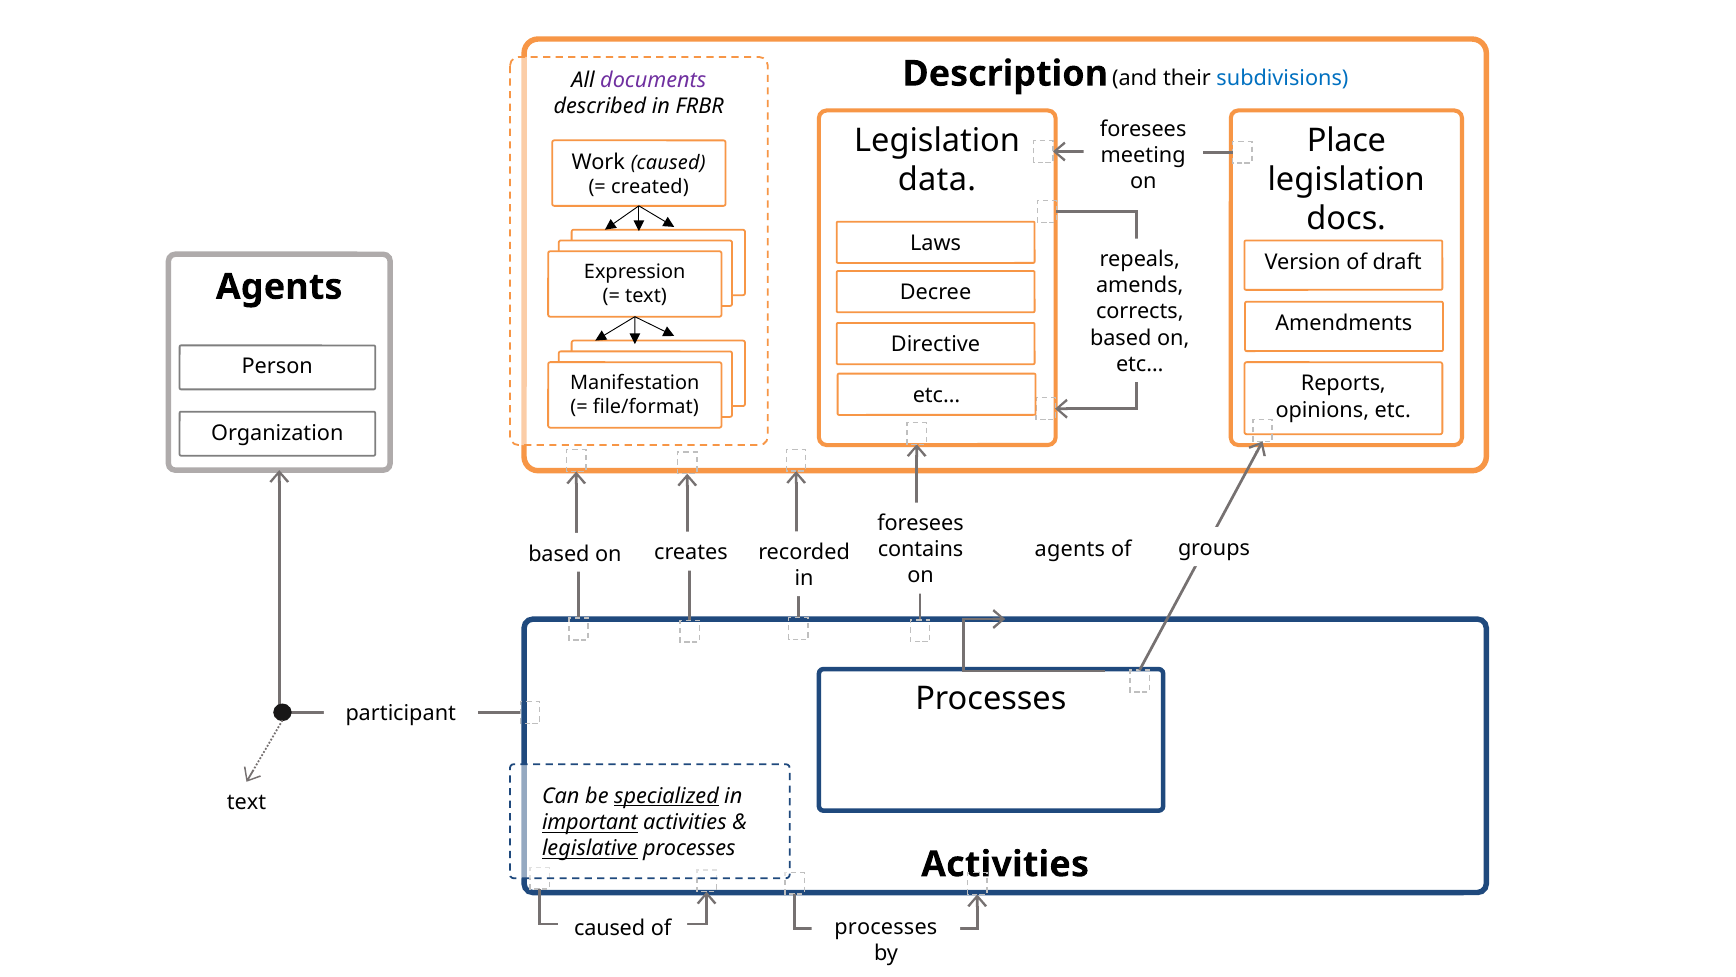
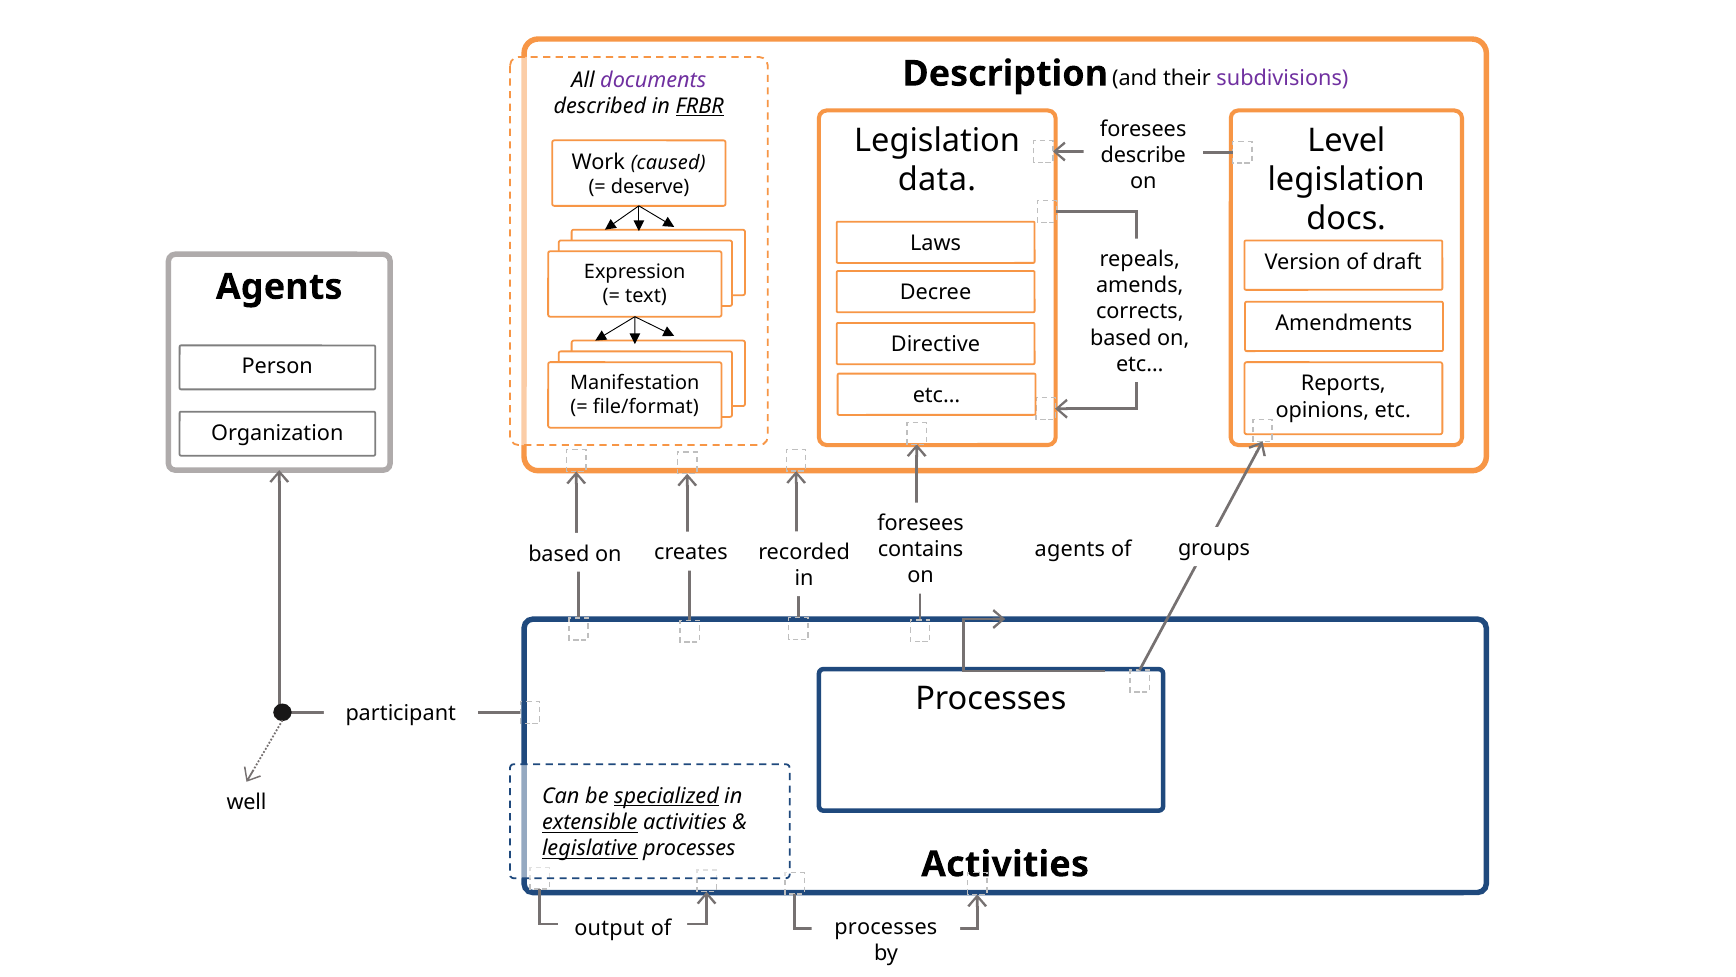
subdivisions colour: blue -> purple
FRBR underline: none -> present
Place: Place -> Level
meeting: meeting -> describe
created: created -> deserve
text at (246, 802): text -> well
important: important -> extensible
caused at (610, 928): caused -> output
